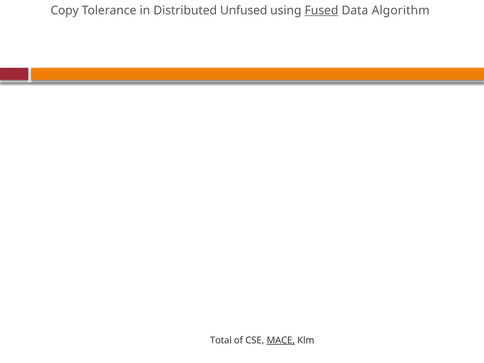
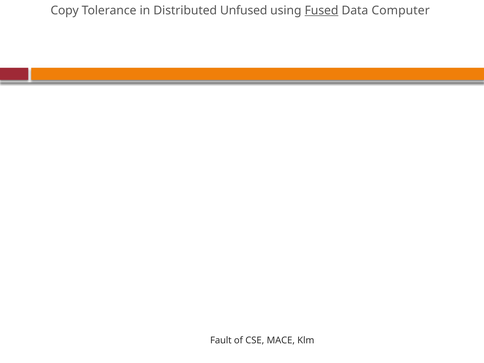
Algorithm: Algorithm -> Computer
Total: Total -> Fault
MACE underline: present -> none
